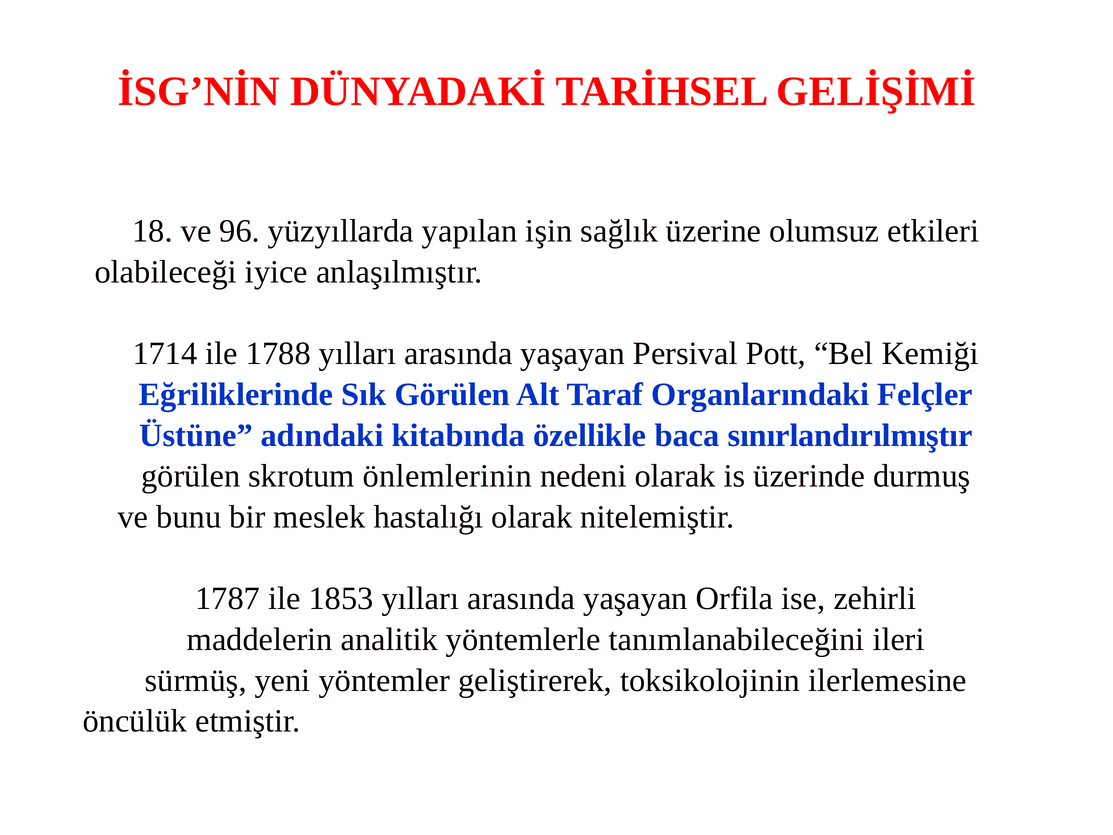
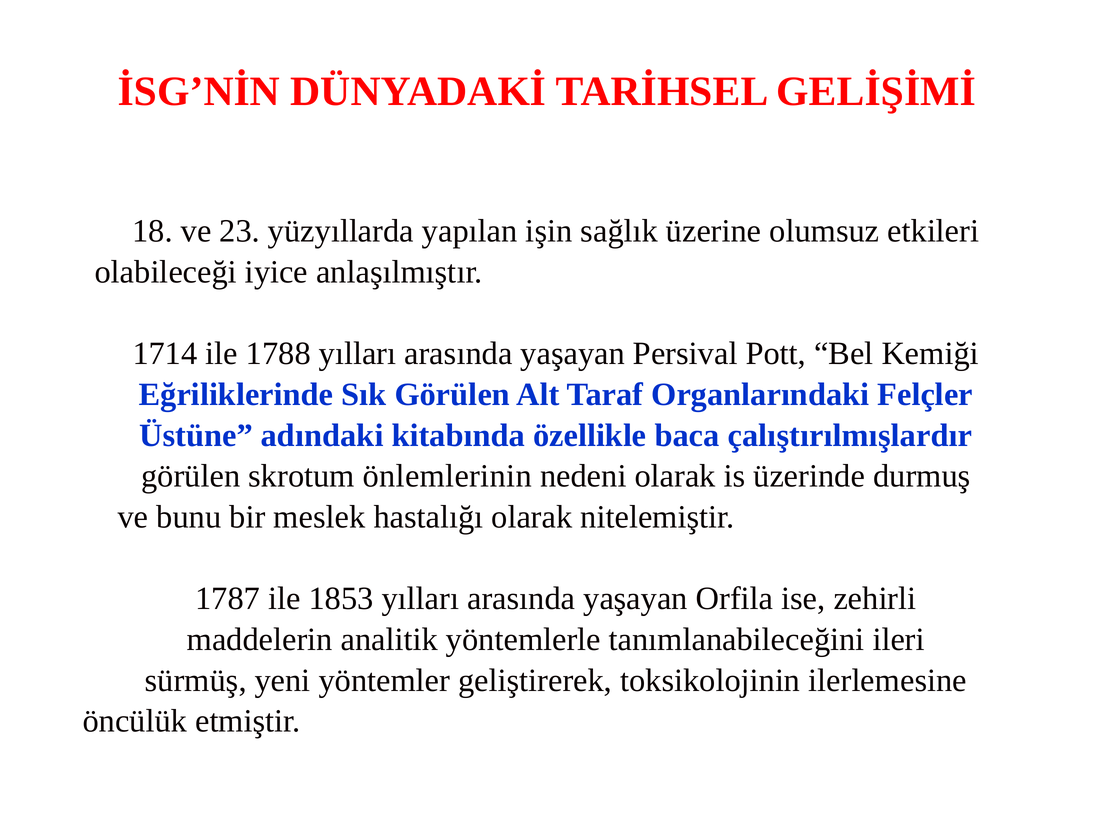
96: 96 -> 23
sınırlandırılmıştır: sınırlandırılmıştır -> çalıştırılmışlardır
